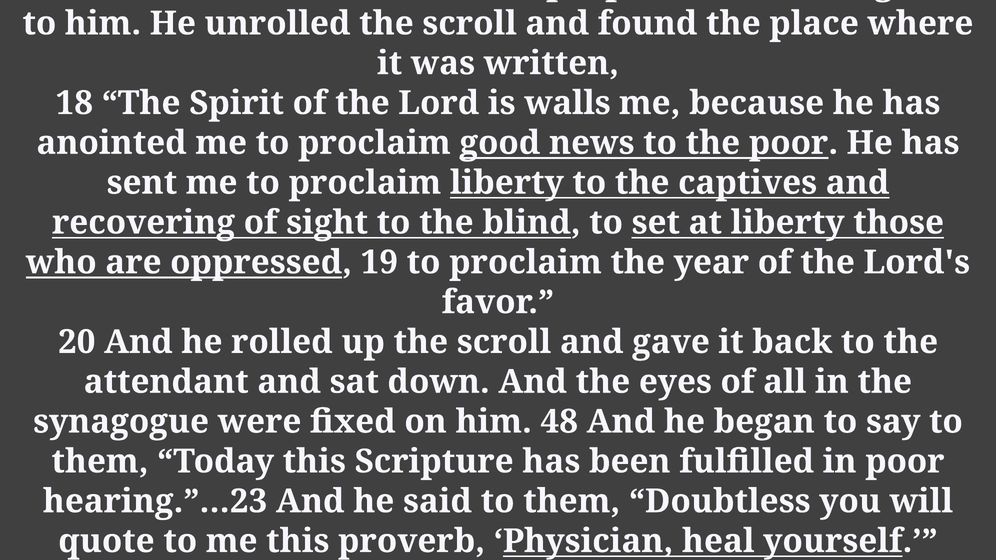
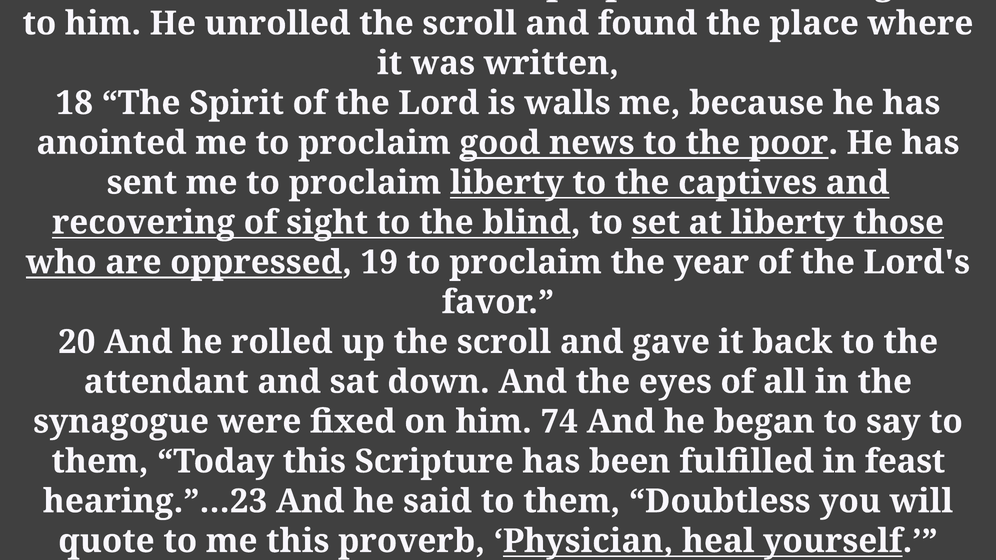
48: 48 -> 74
in poor: poor -> feast
